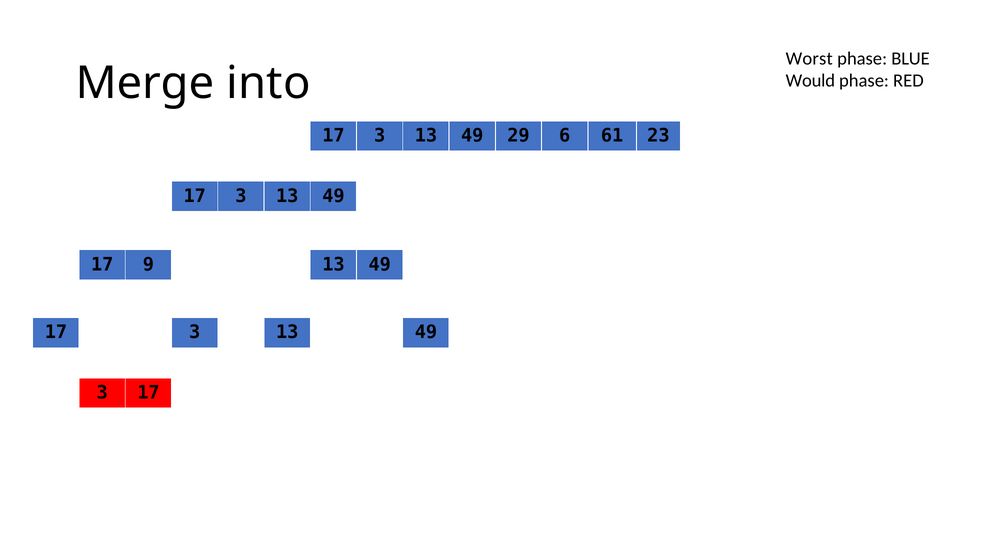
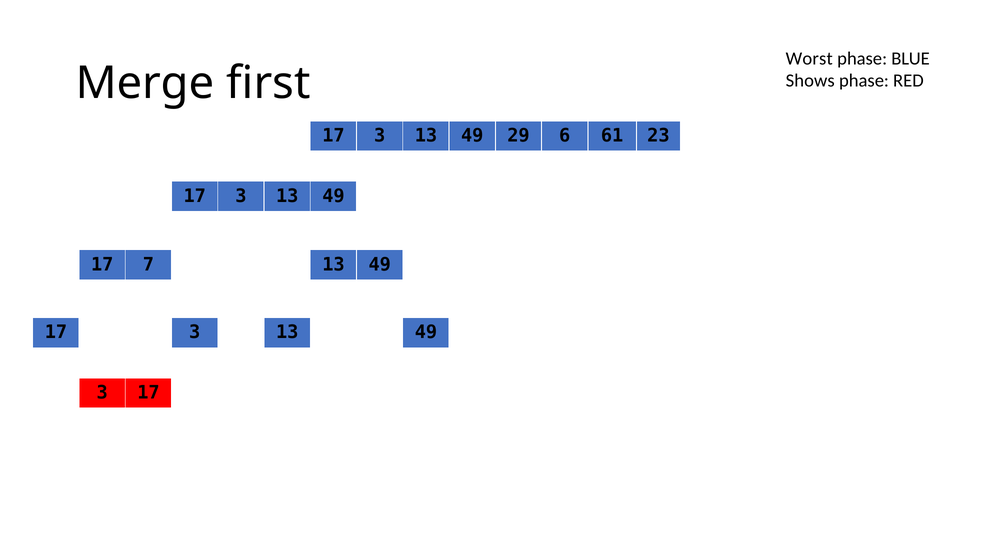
into: into -> first
Would: Would -> Shows
9: 9 -> 7
